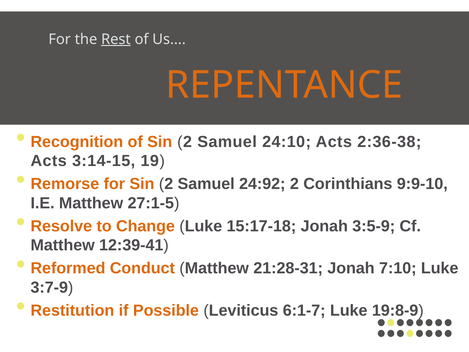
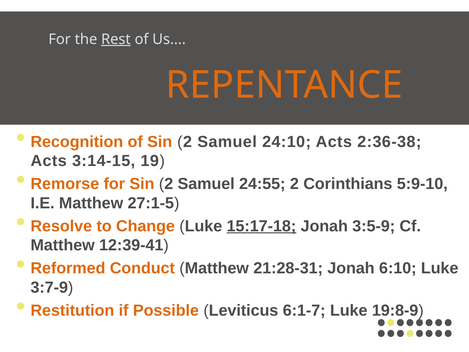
24:92: 24:92 -> 24:55
9:9-10: 9:9-10 -> 5:9-10
15:17-18 underline: none -> present
7:10: 7:10 -> 6:10
